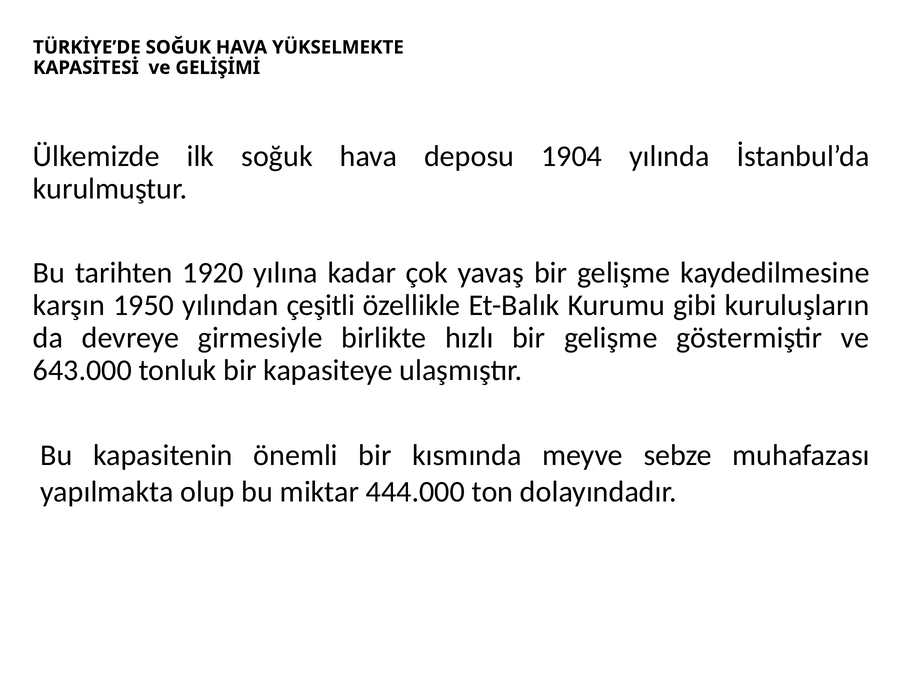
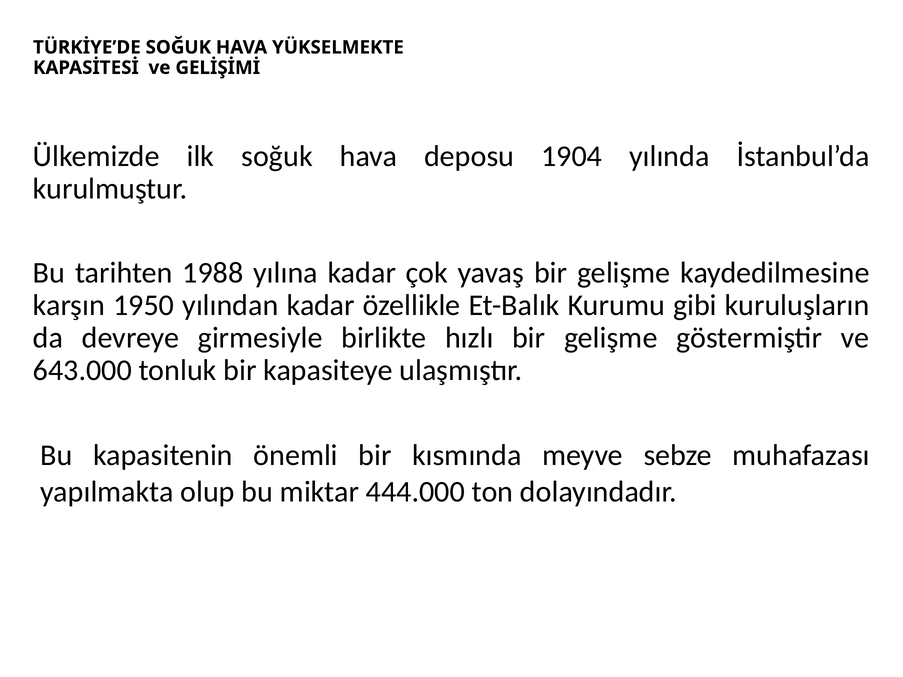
1920: 1920 -> 1988
yılından çeşitli: çeşitli -> kadar
